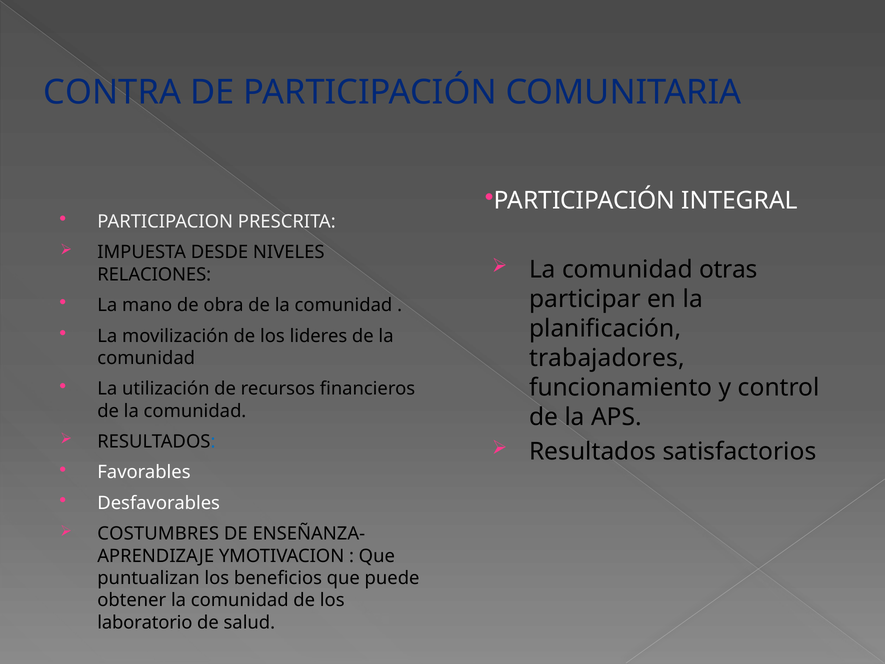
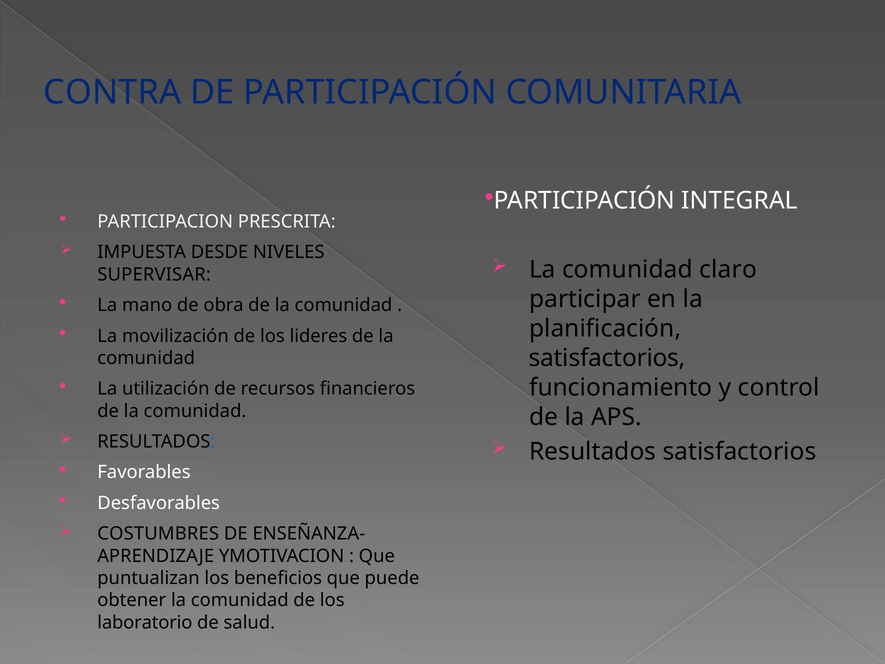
otras: otras -> claro
RELACIONES: RELACIONES -> SUPERVISAR
trabajadores at (607, 358): trabajadores -> satisfactorios
